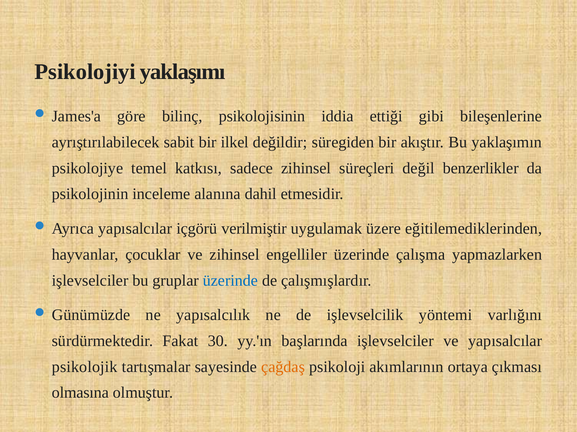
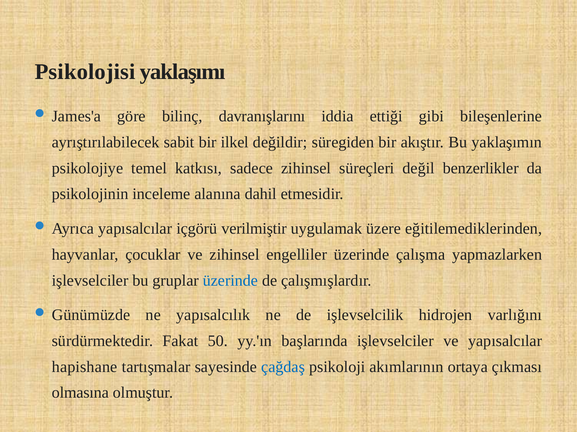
Psikolojiyi: Psikolojiyi -> Psikolojisi
psikolojisinin: psikolojisinin -> davranışlarını
yöntemi: yöntemi -> hidrojen
30: 30 -> 50
psikolojik: psikolojik -> hapishane
çağdaş colour: orange -> blue
